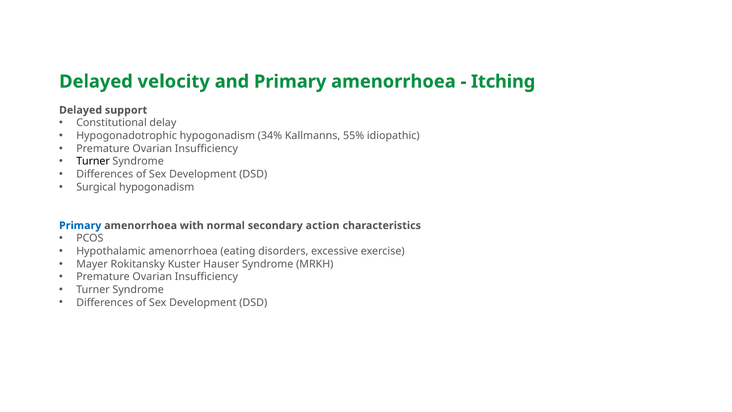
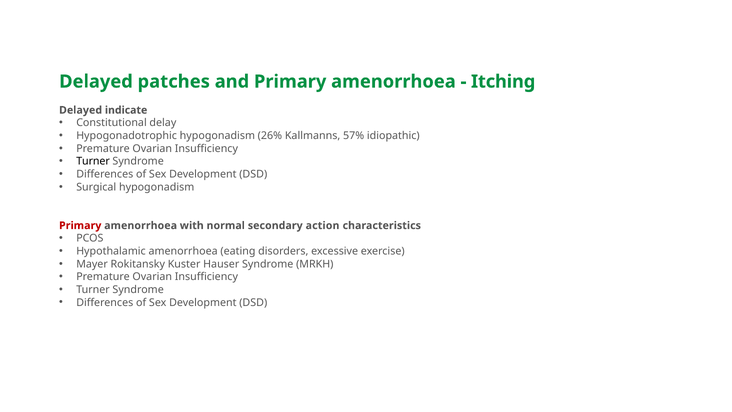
velocity: velocity -> patches
support: support -> indicate
34%: 34% -> 26%
55%: 55% -> 57%
Primary at (80, 225) colour: blue -> red
